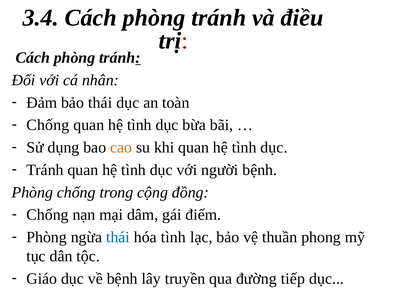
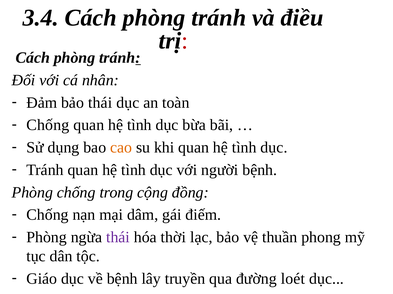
thái at (118, 238) colour: blue -> purple
hóa tình: tình -> thời
tiếp: tiếp -> loét
